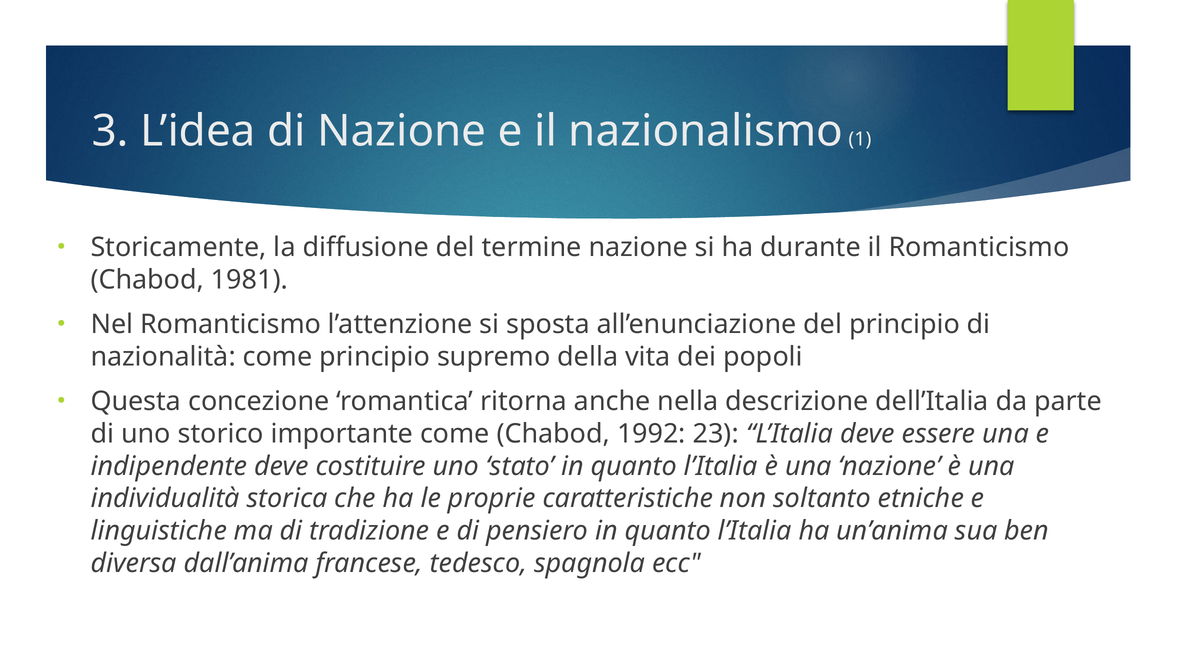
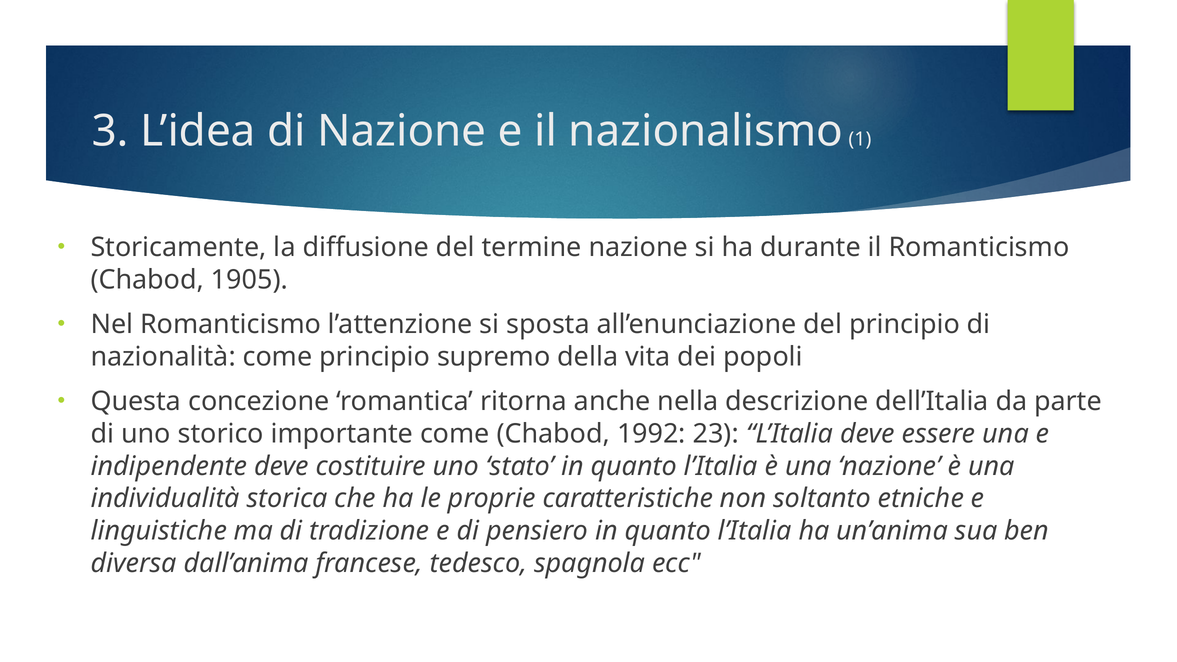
1981: 1981 -> 1905
